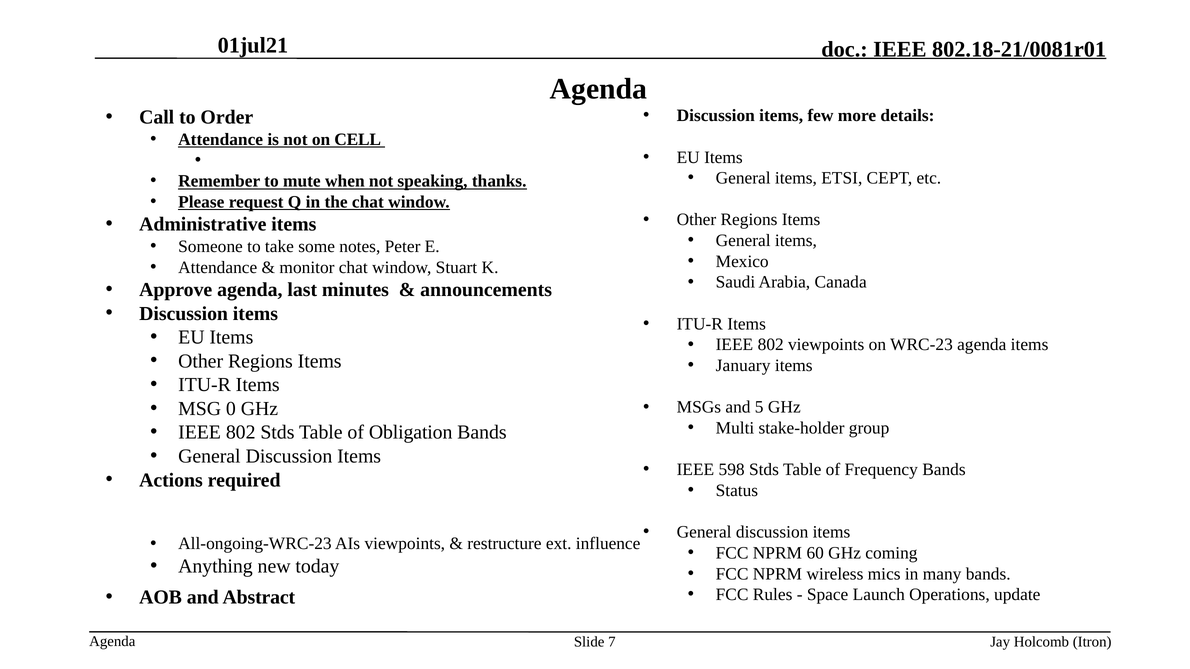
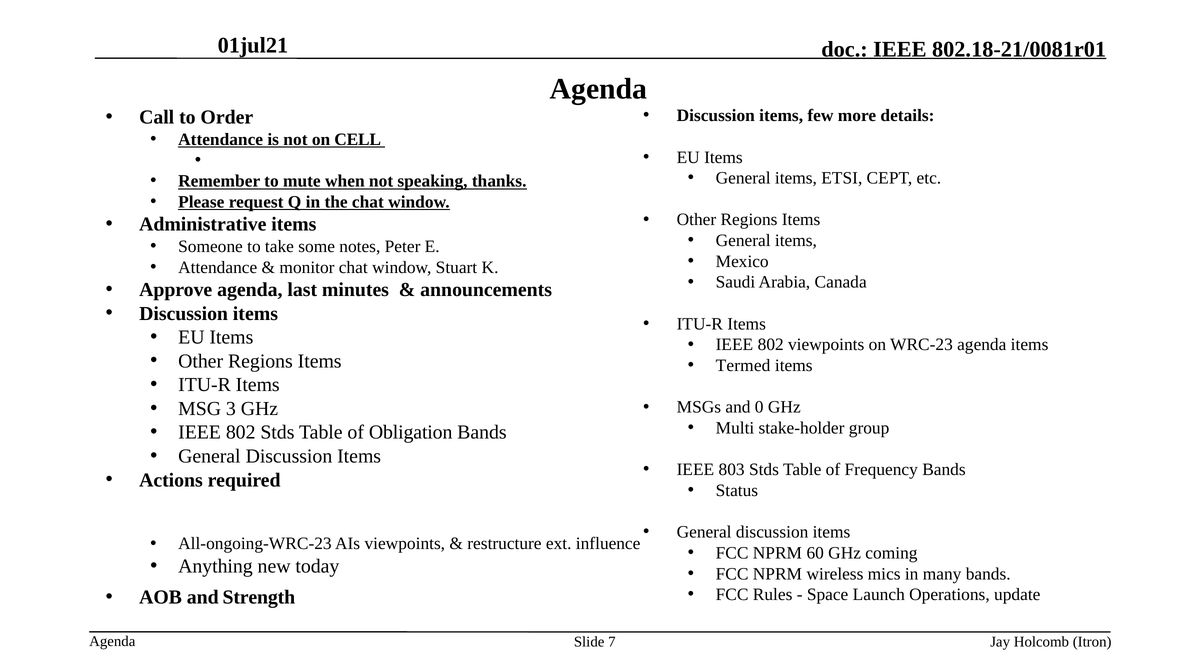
January: January -> Termed
5: 5 -> 0
0: 0 -> 3
598: 598 -> 803
Abstract: Abstract -> Strength
